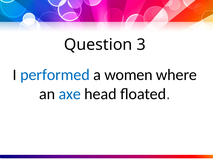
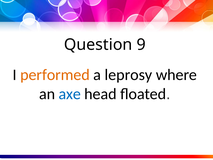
3: 3 -> 9
performed colour: blue -> orange
women: women -> leprosy
